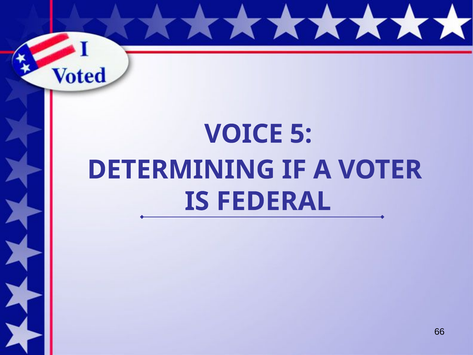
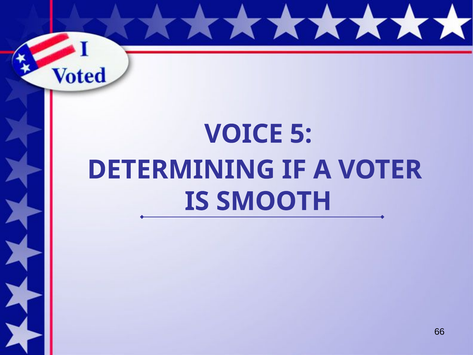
FEDERAL: FEDERAL -> SMOOTH
